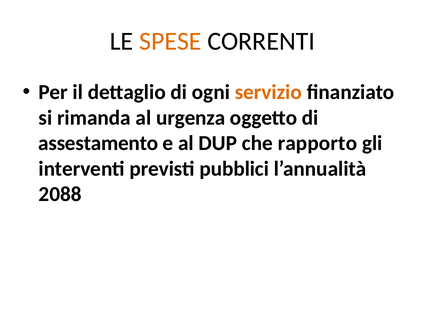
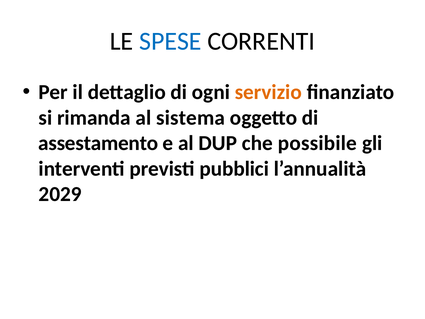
SPESE colour: orange -> blue
urgenza: urgenza -> sistema
rapporto: rapporto -> possibile
2088: 2088 -> 2029
